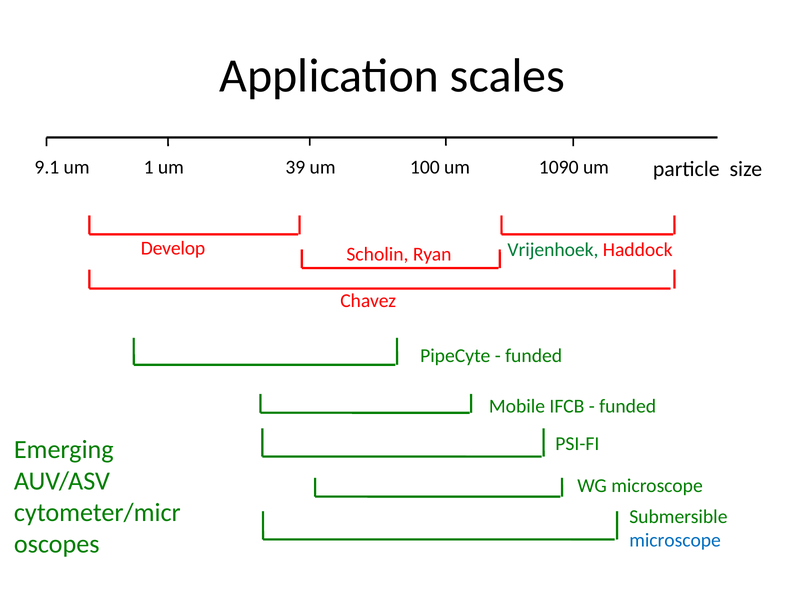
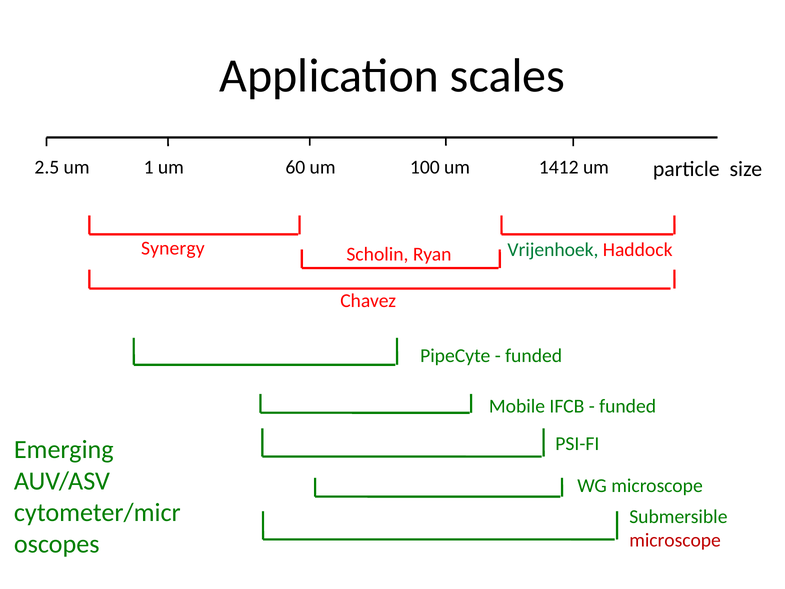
9.1: 9.1 -> 2.5
39: 39 -> 60
1090: 1090 -> 1412
Develop: Develop -> Synergy
microscope at (675, 540) colour: blue -> red
